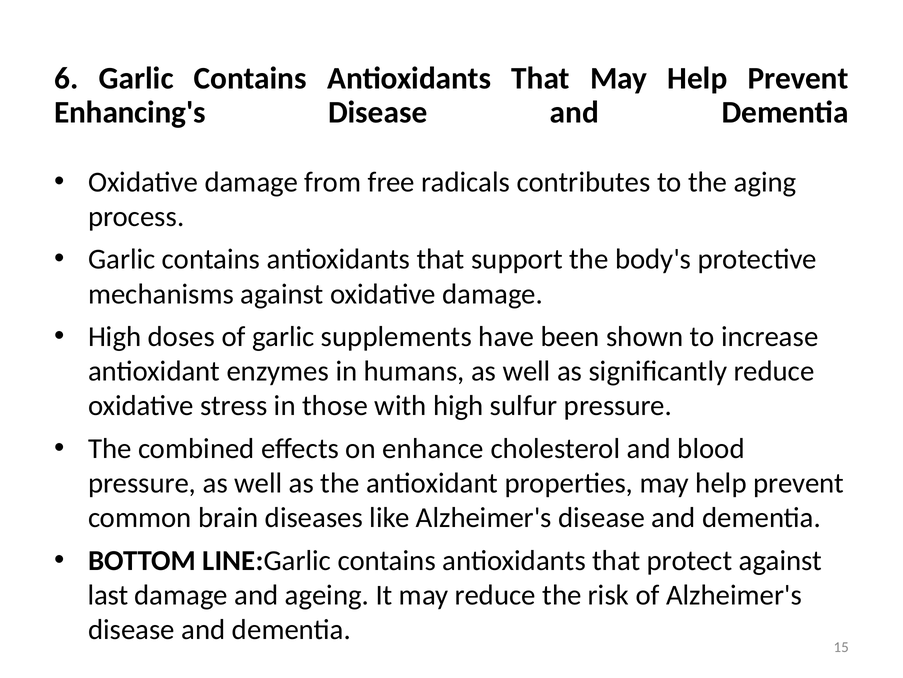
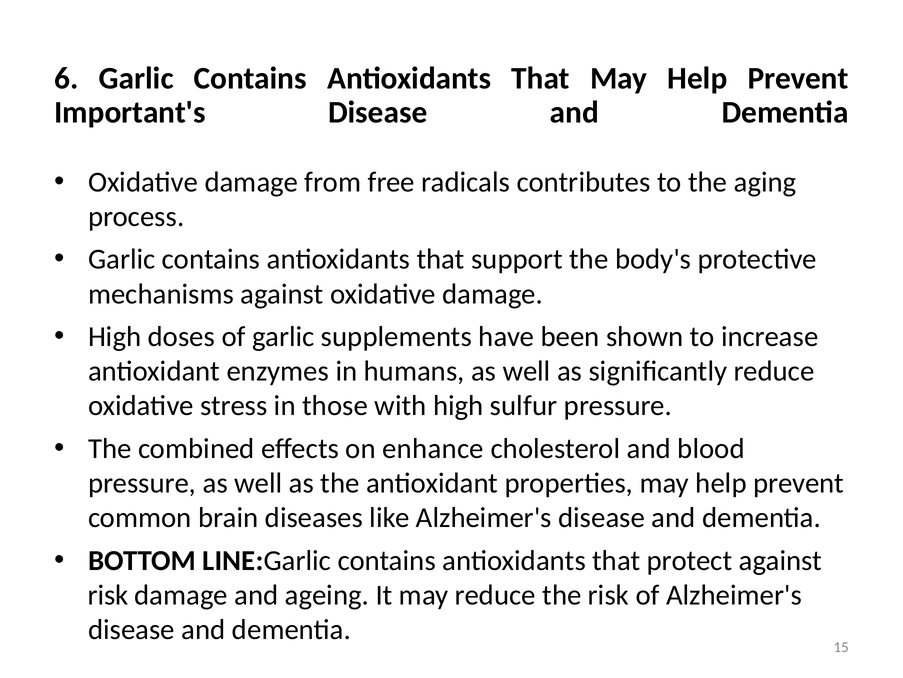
Enhancing's: Enhancing's -> Important's
last at (108, 594): last -> risk
